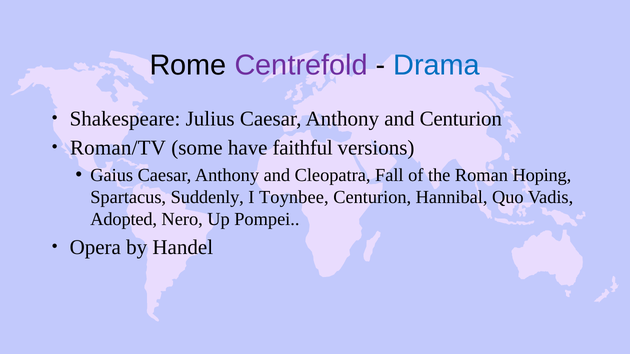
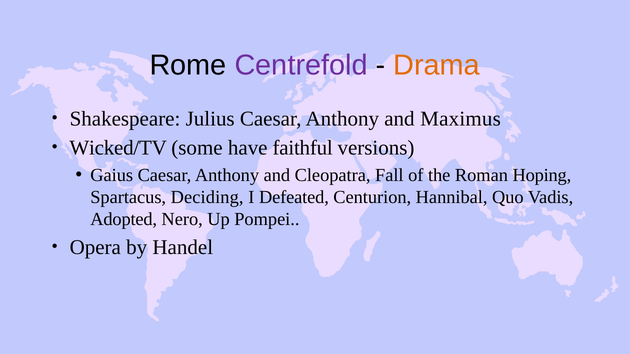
Drama colour: blue -> orange
and Centurion: Centurion -> Maximus
Roman/TV: Roman/TV -> Wicked/TV
Suddenly: Suddenly -> Deciding
Toynbee: Toynbee -> Defeated
